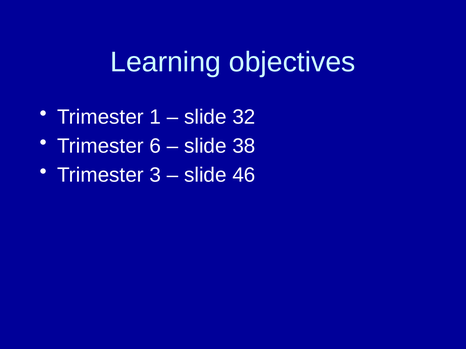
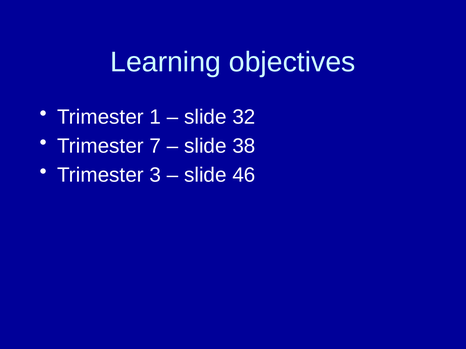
6: 6 -> 7
